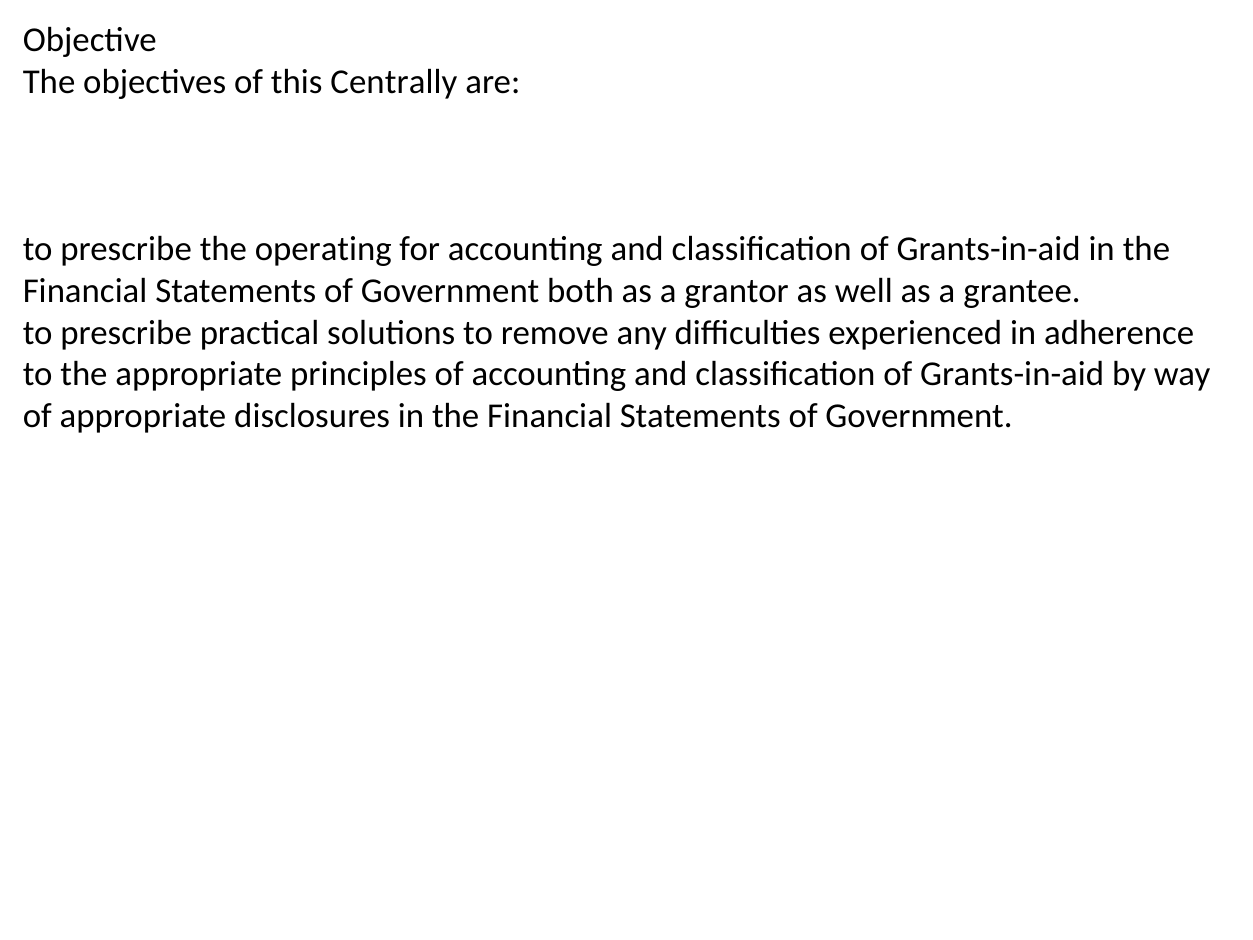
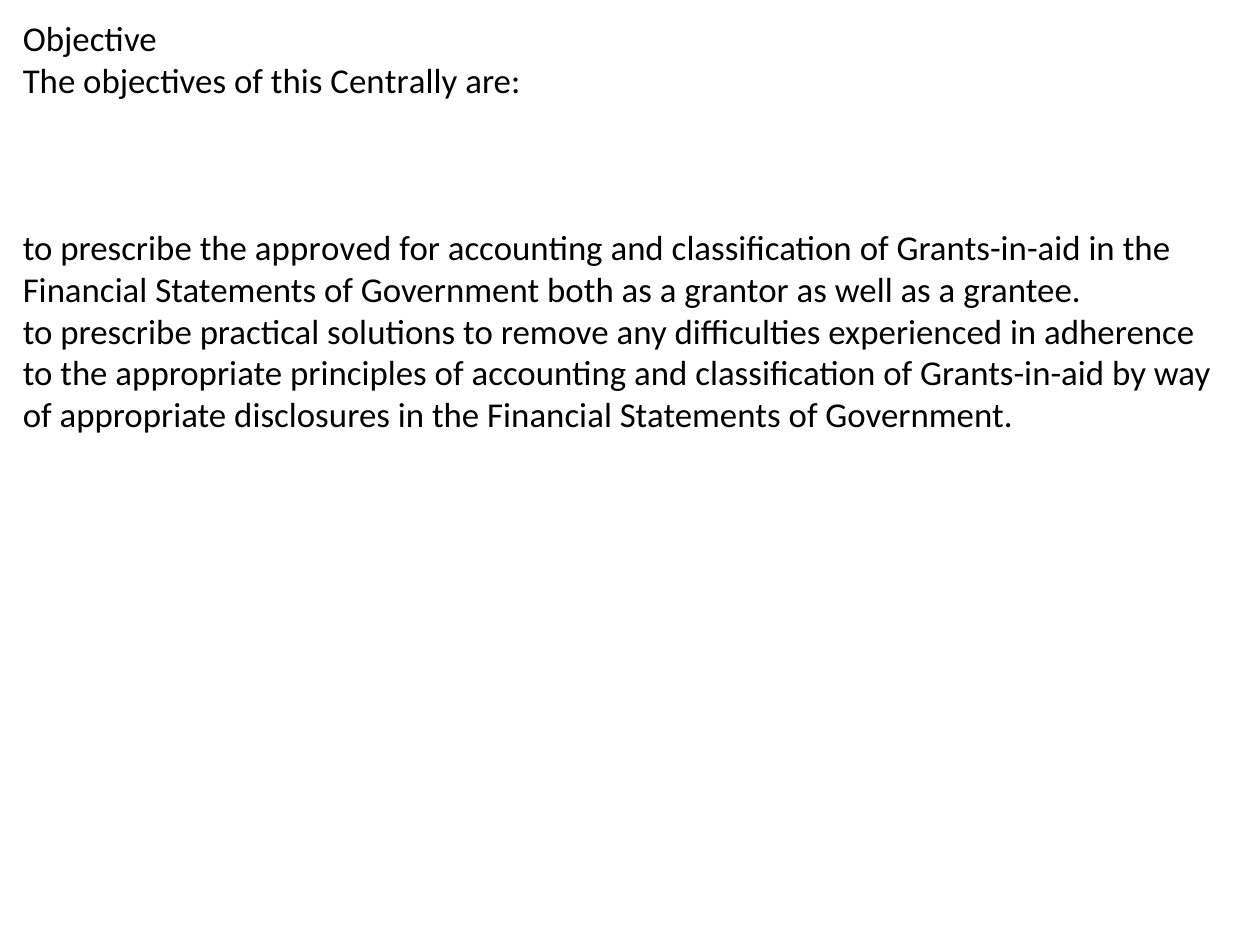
operating: operating -> approved
